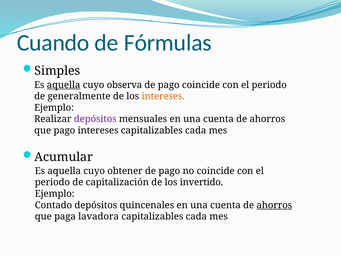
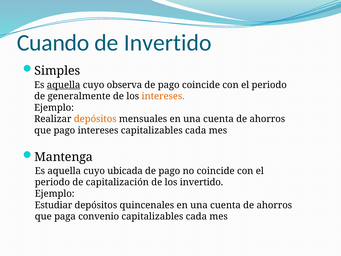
de Fórmulas: Fórmulas -> Invertido
depósitos at (95, 119) colour: purple -> orange
Acumular: Acumular -> Mantenga
obtener: obtener -> ubicada
Contado: Contado -> Estudiar
ahorros at (274, 205) underline: present -> none
lavadora: lavadora -> convenio
